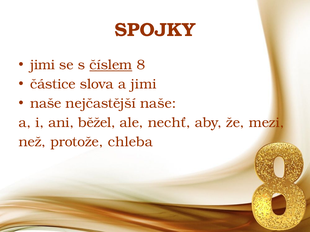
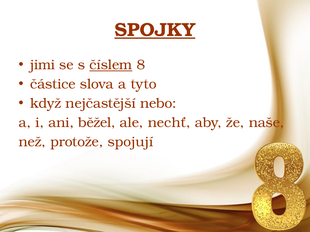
SPOJKY underline: none -> present
a jimi: jimi -> tyto
naše at (46, 104): naše -> když
nejčastější naše: naše -> nebo
mezi: mezi -> naše
chleba: chleba -> spojují
